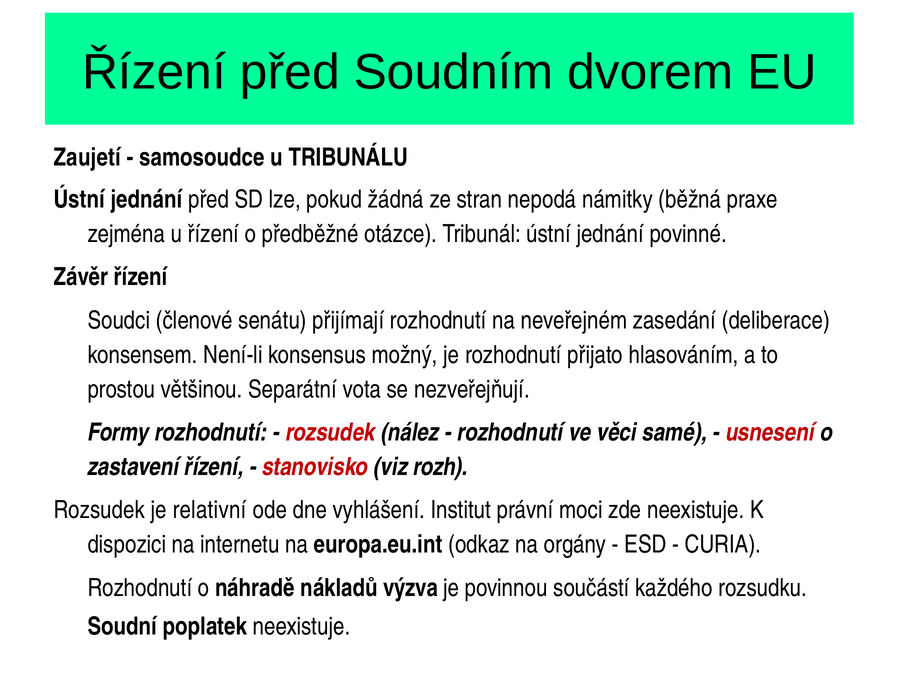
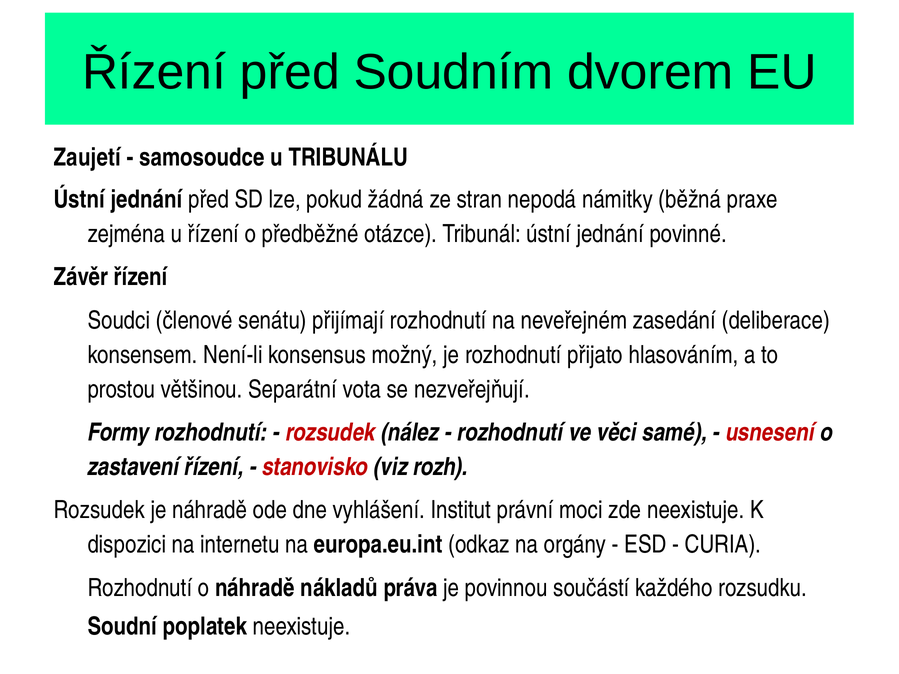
je relativní: relativní -> náhradě
výzva: výzva -> práva
